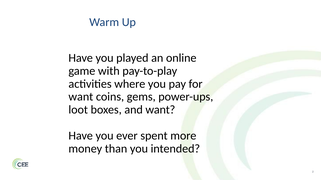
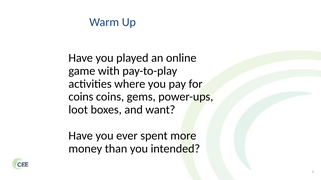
want at (81, 97): want -> coins
